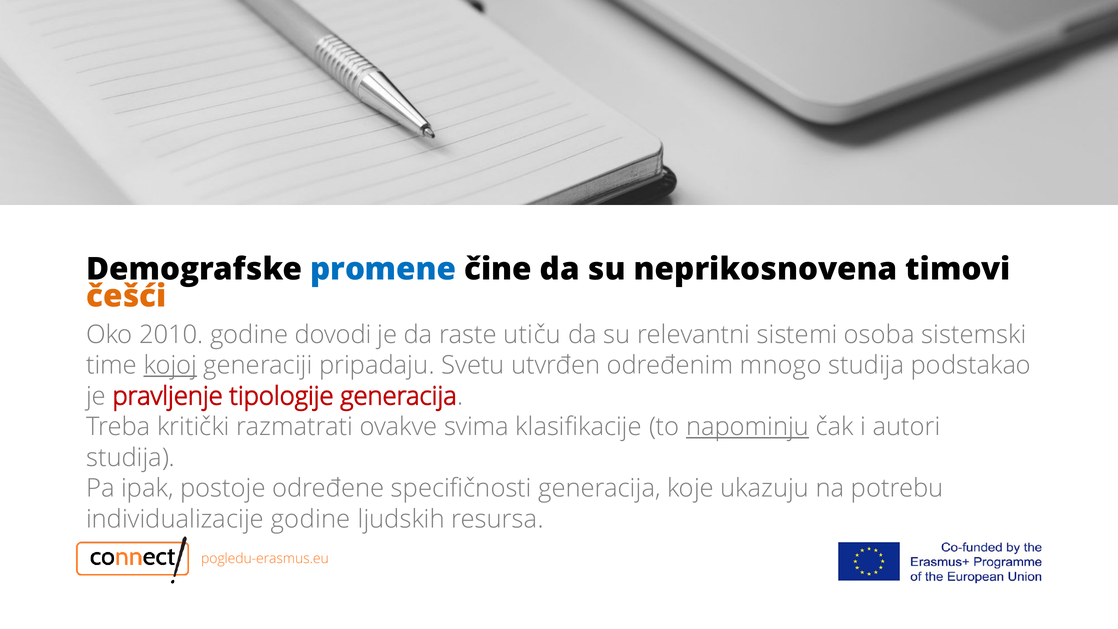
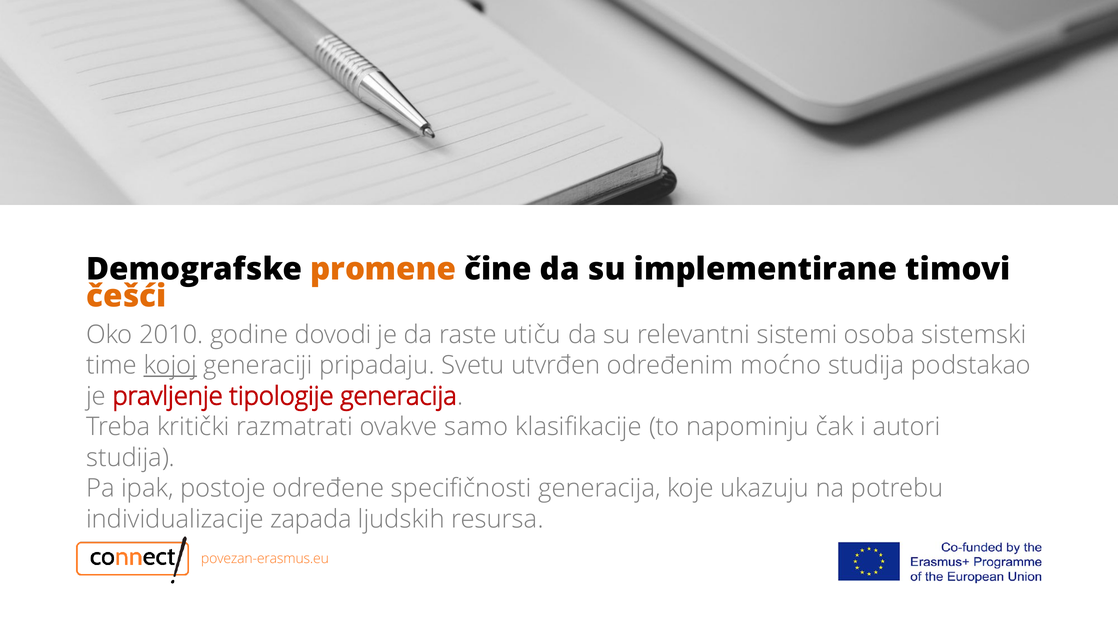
promene colour: blue -> orange
neprikosnovena: neprikosnovena -> implementirane
mnogo: mnogo -> moćno
svima: svima -> samo
napominju underline: present -> none
individualizacije godine: godine -> zapada
pogledu-erasmus.eu: pogledu-erasmus.eu -> povezan-erasmus.eu
